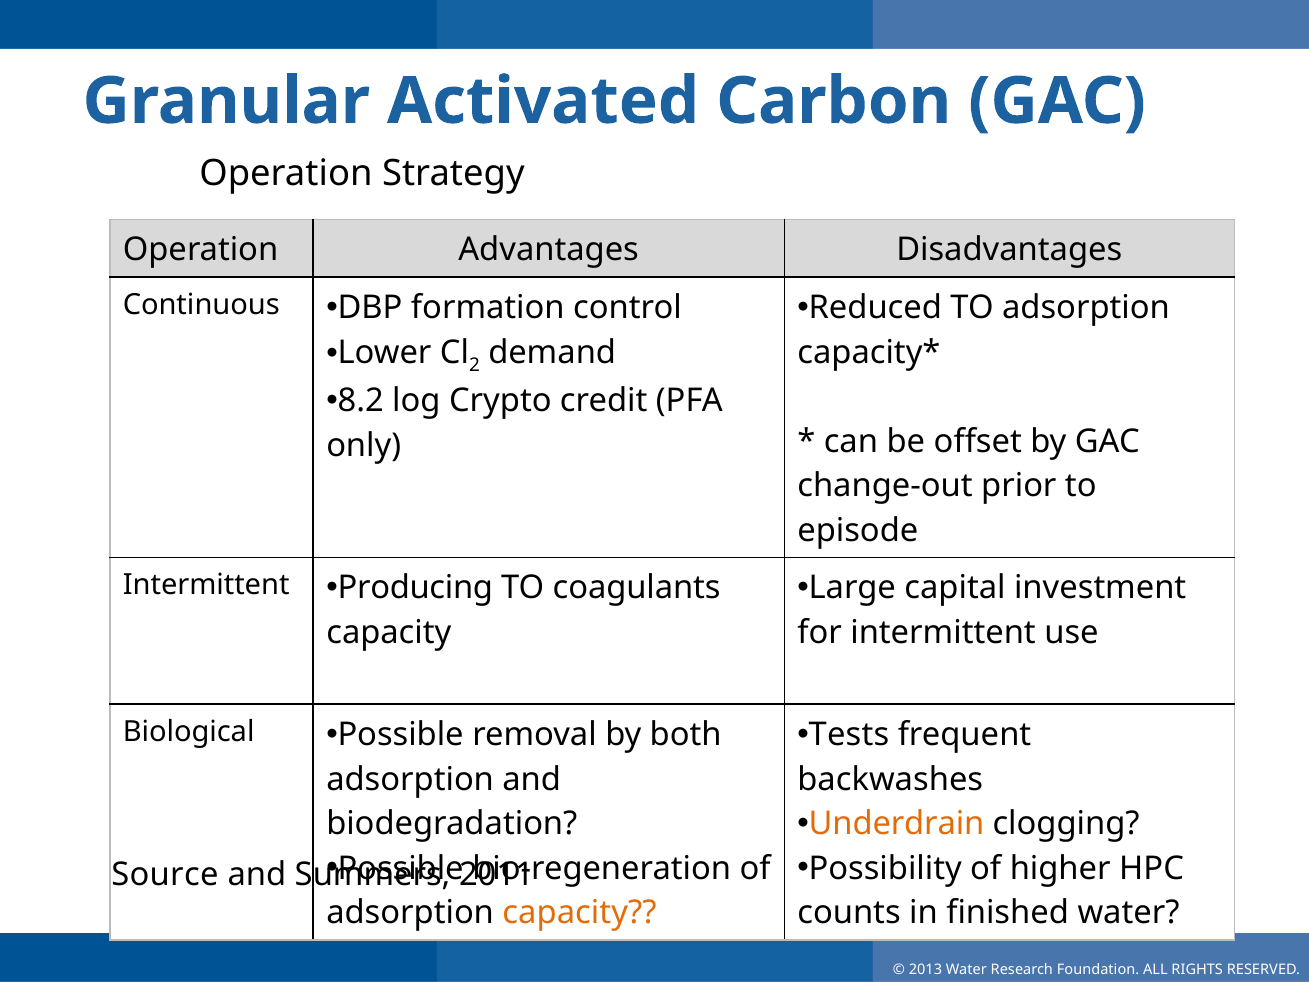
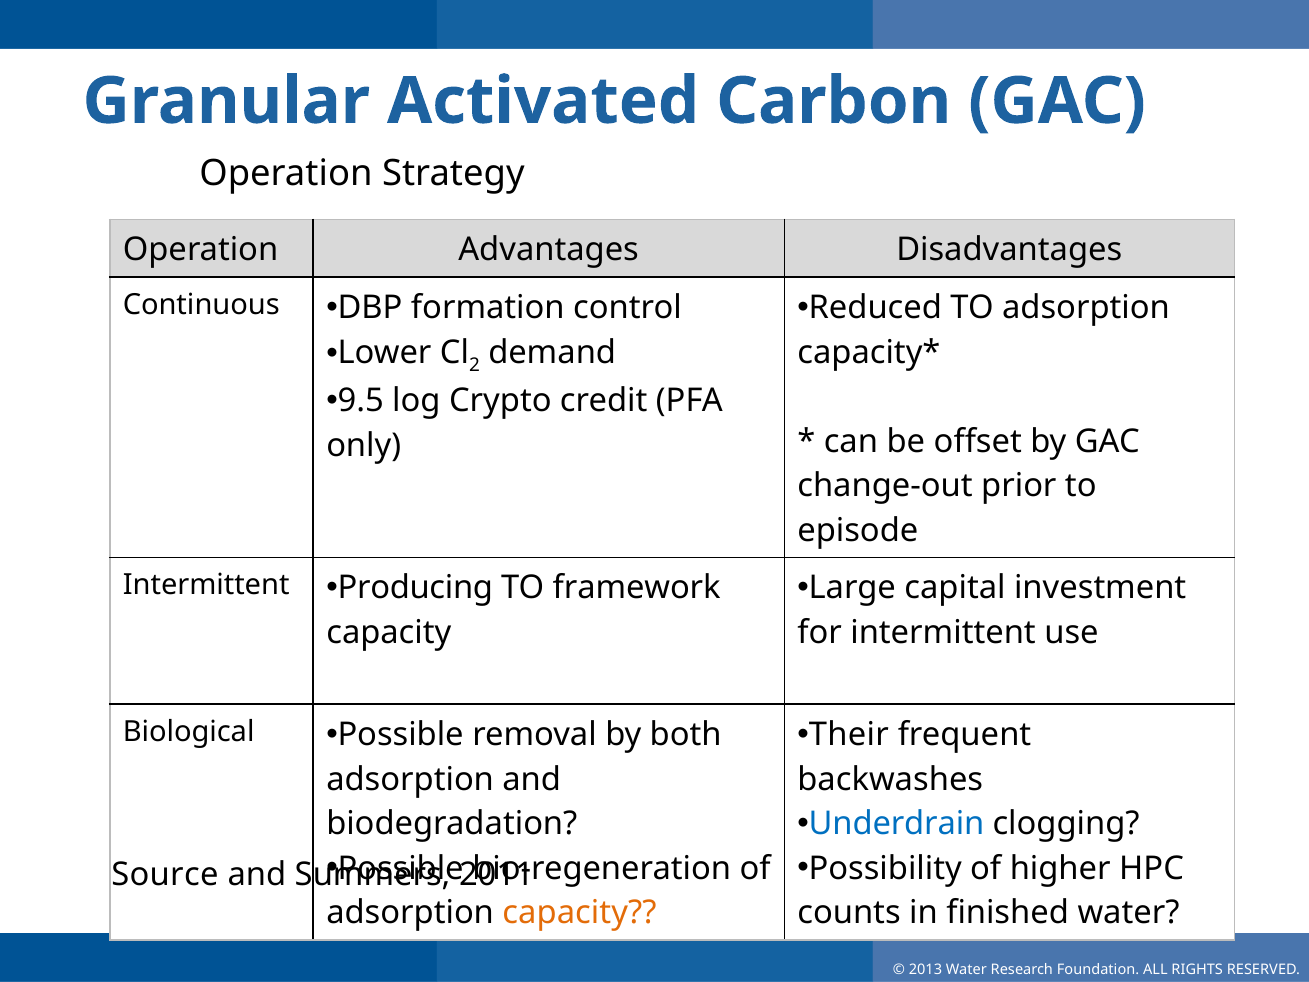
8.2: 8.2 -> 9.5
coagulants: coagulants -> framework
Tests: Tests -> Their
Underdrain colour: orange -> blue
